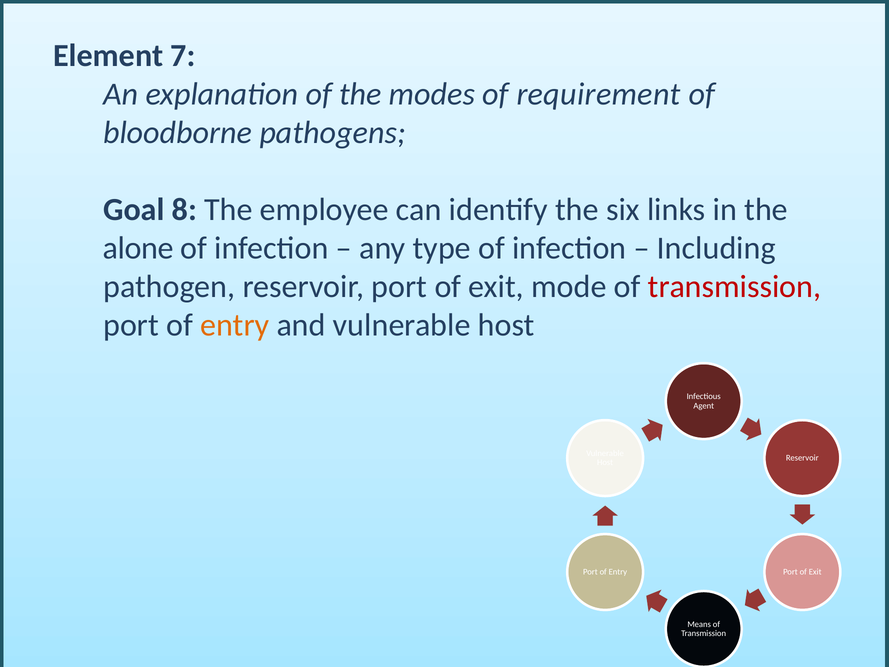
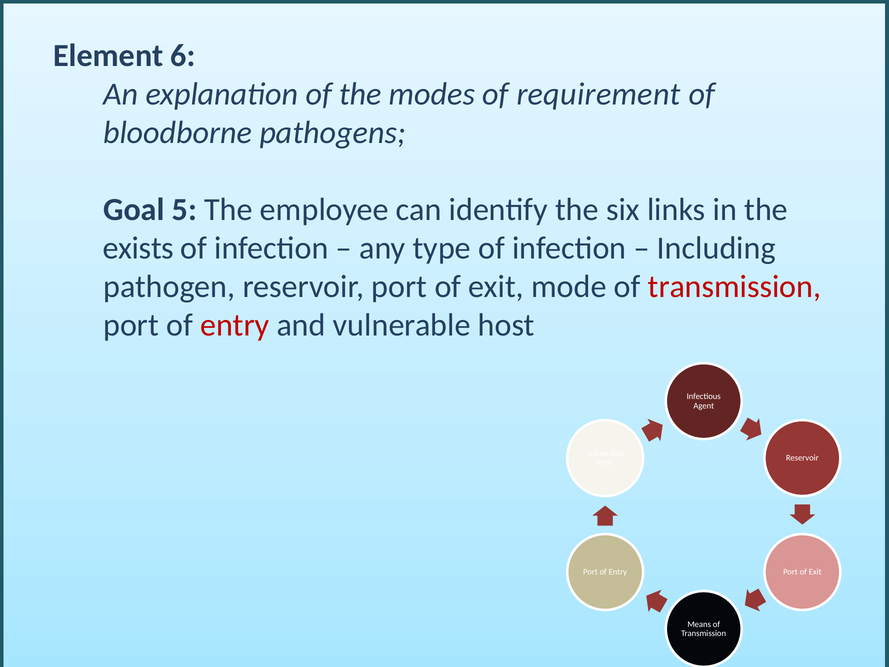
7: 7 -> 6
8: 8 -> 5
alone: alone -> exists
entry at (235, 325) colour: orange -> red
